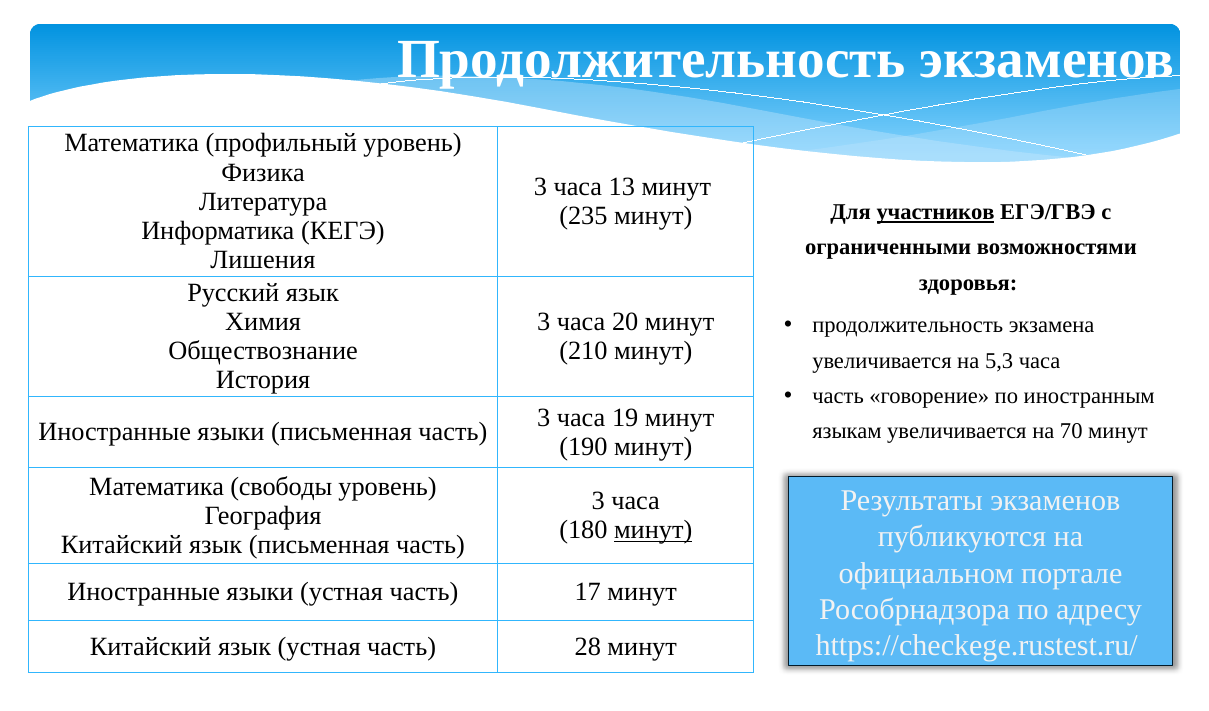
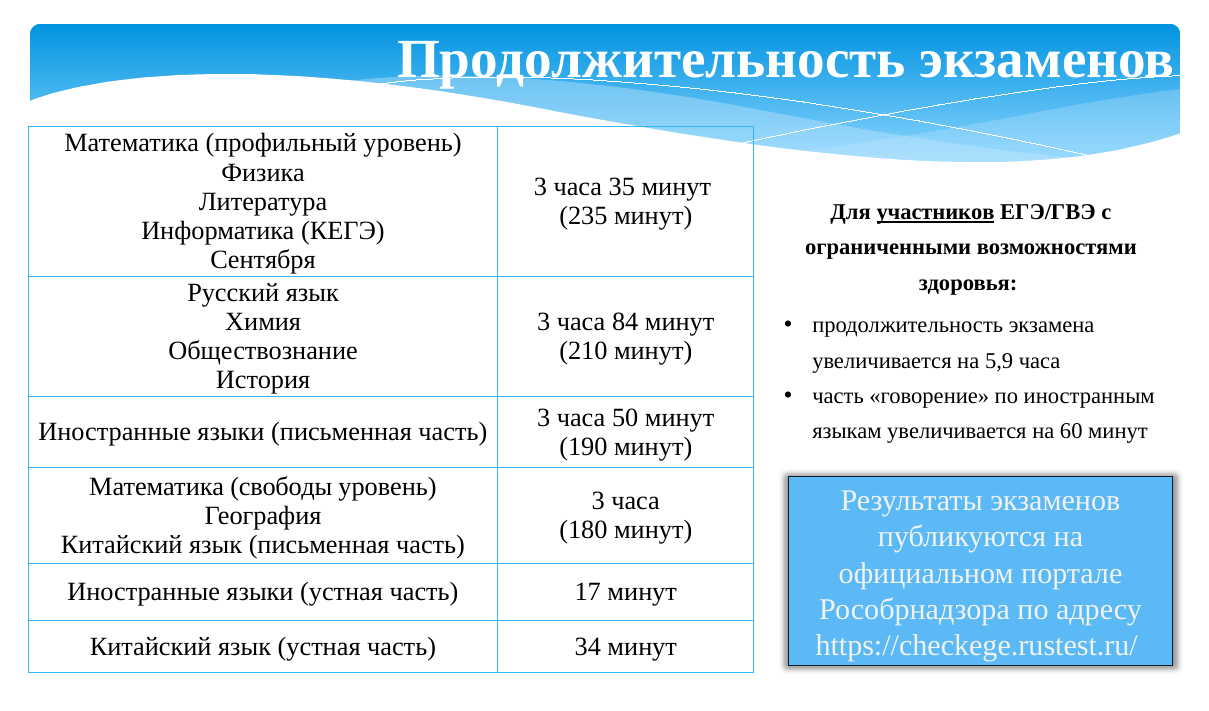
13: 13 -> 35
Лишения: Лишения -> Сентября
20: 20 -> 84
5,3: 5,3 -> 5,9
19: 19 -> 50
70: 70 -> 60
минут at (653, 530) underline: present -> none
28: 28 -> 34
